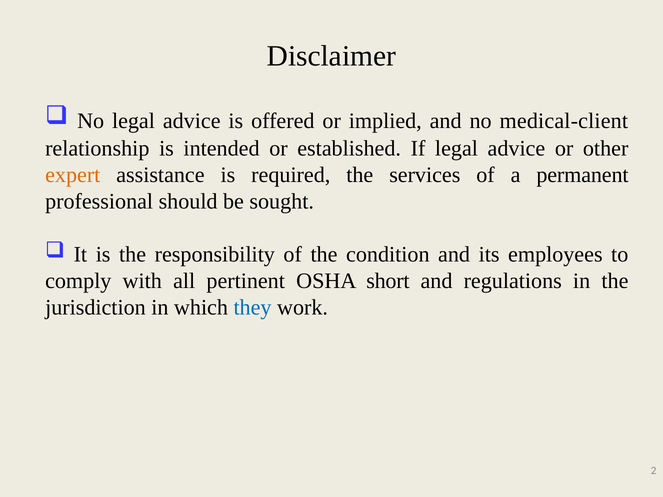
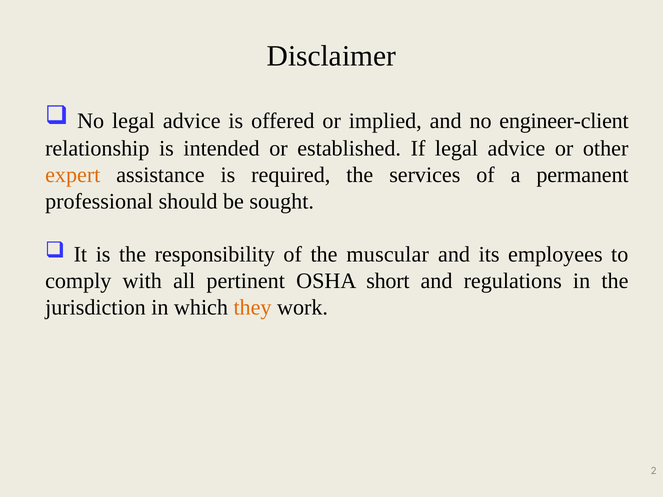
medical-client: medical-client -> engineer-client
condition: condition -> muscular
they colour: blue -> orange
